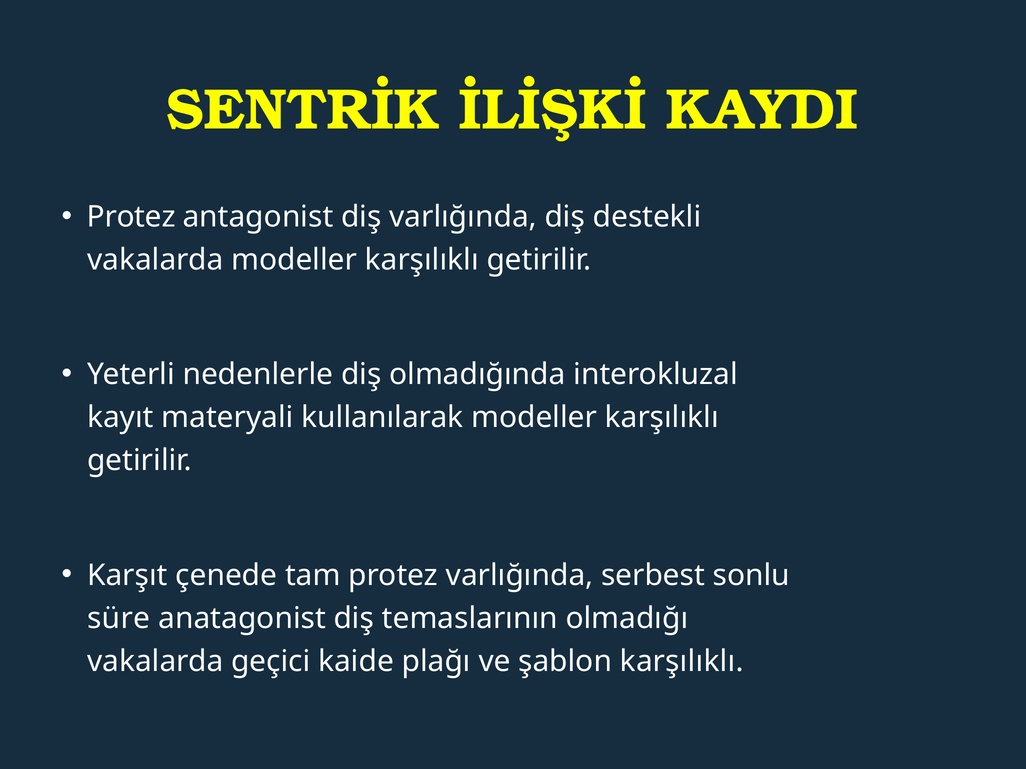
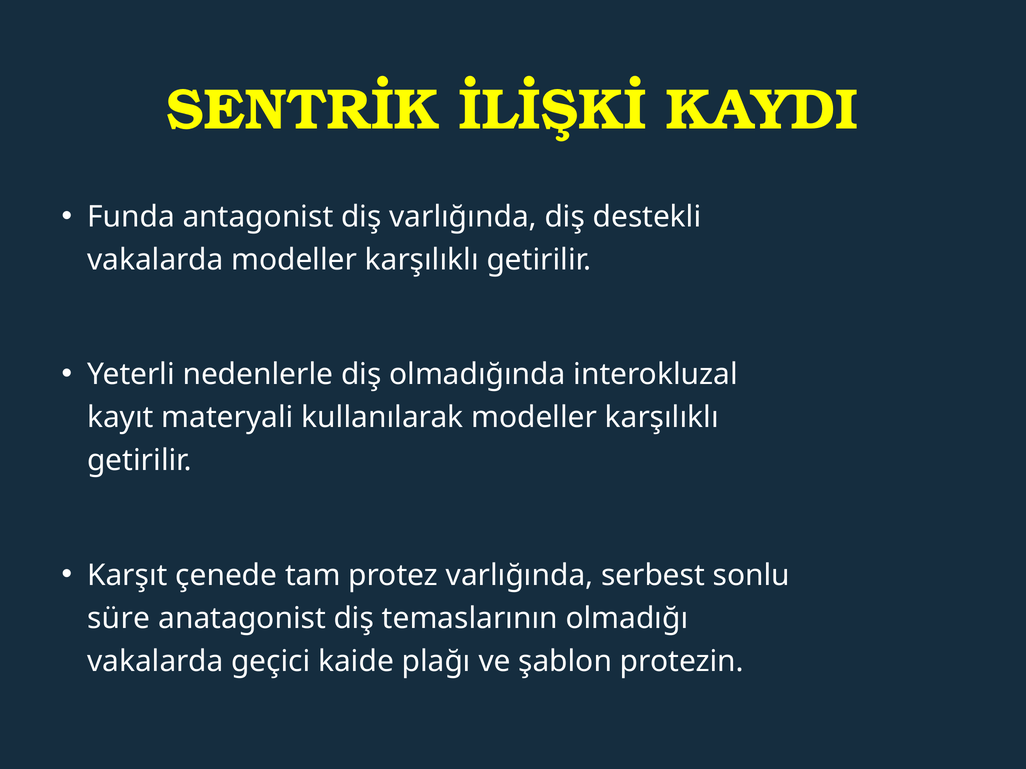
Protez at (131, 217): Protez -> Funda
şablon karşılıklı: karşılıklı -> protezin
